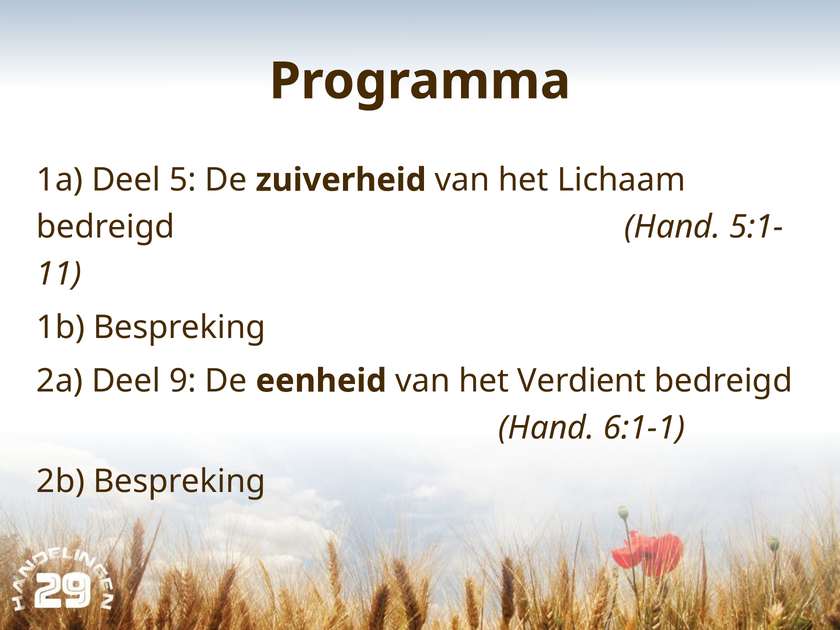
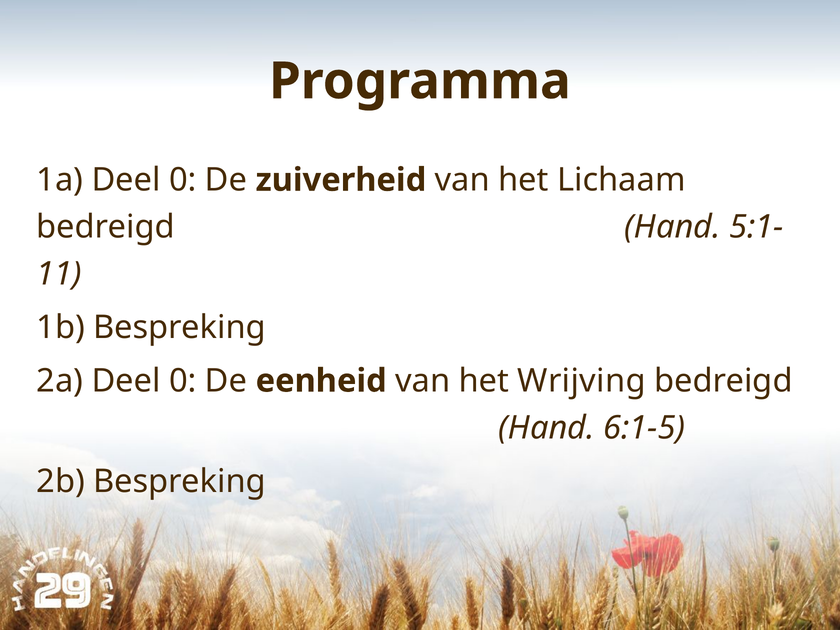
1a Deel 5: 5 -> 0
2a Deel 9: 9 -> 0
Verdient: Verdient -> Wrijving
6:1-1: 6:1-1 -> 6:1-5
